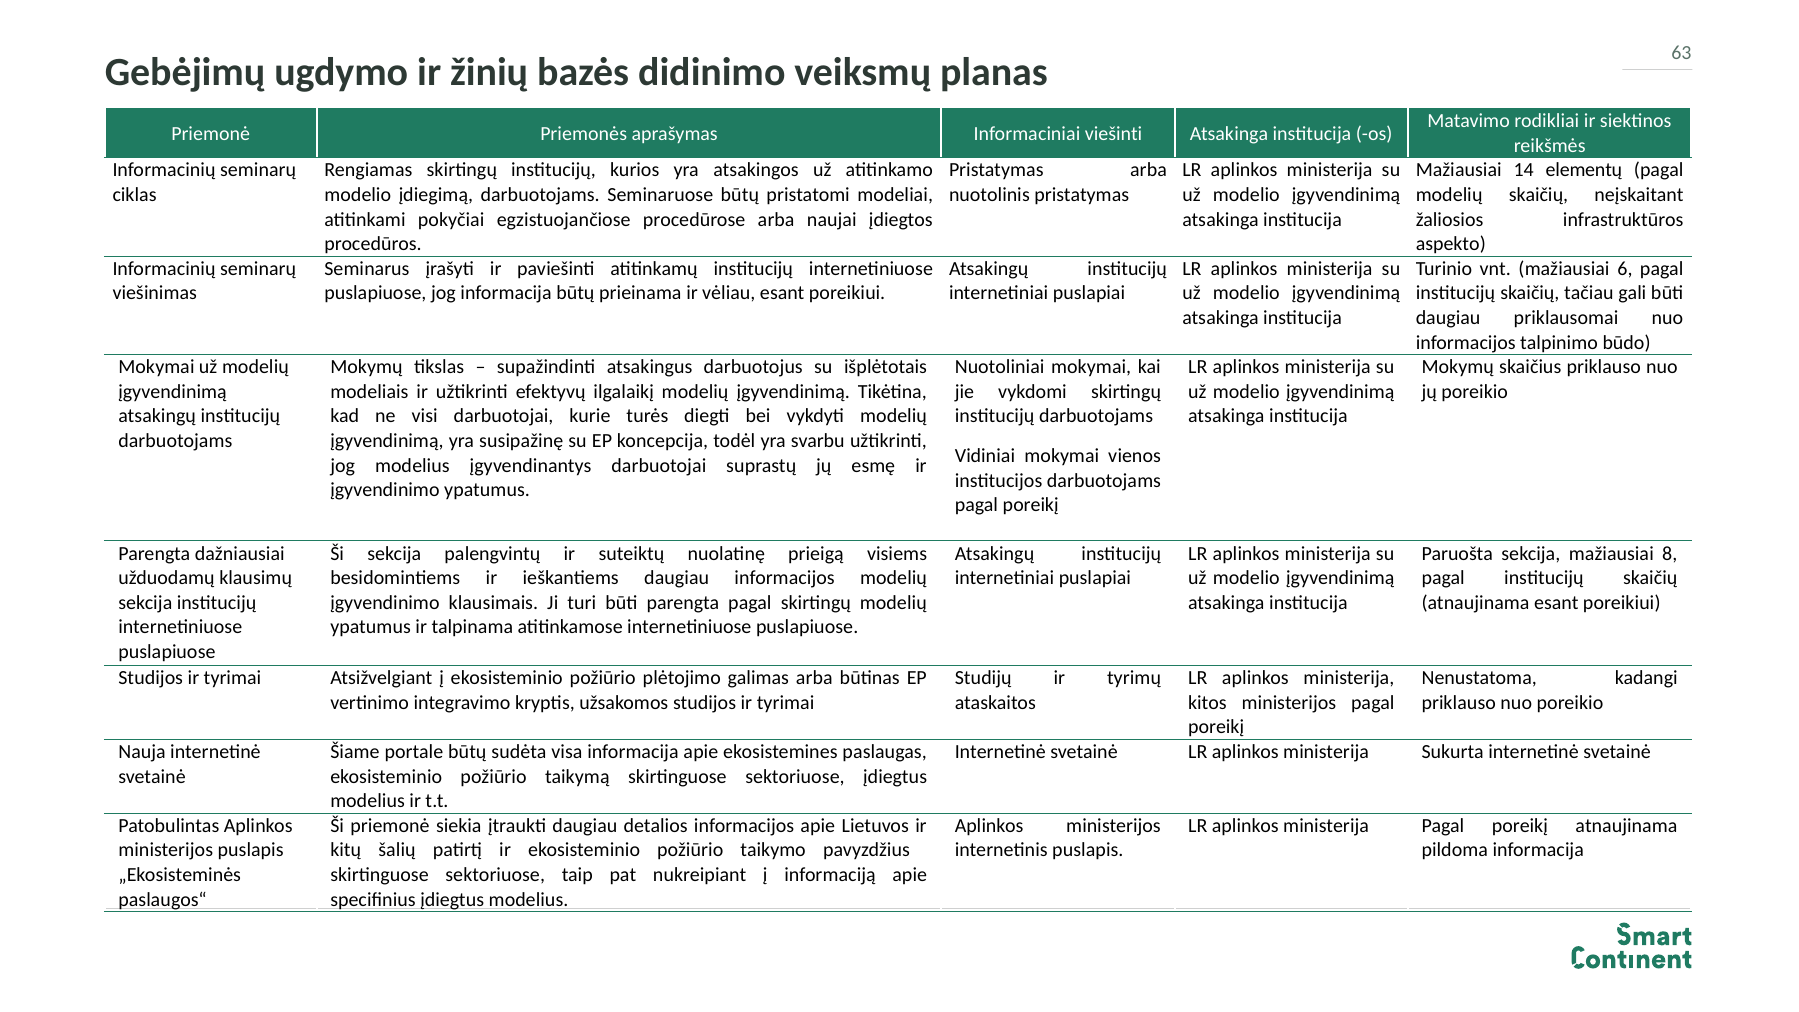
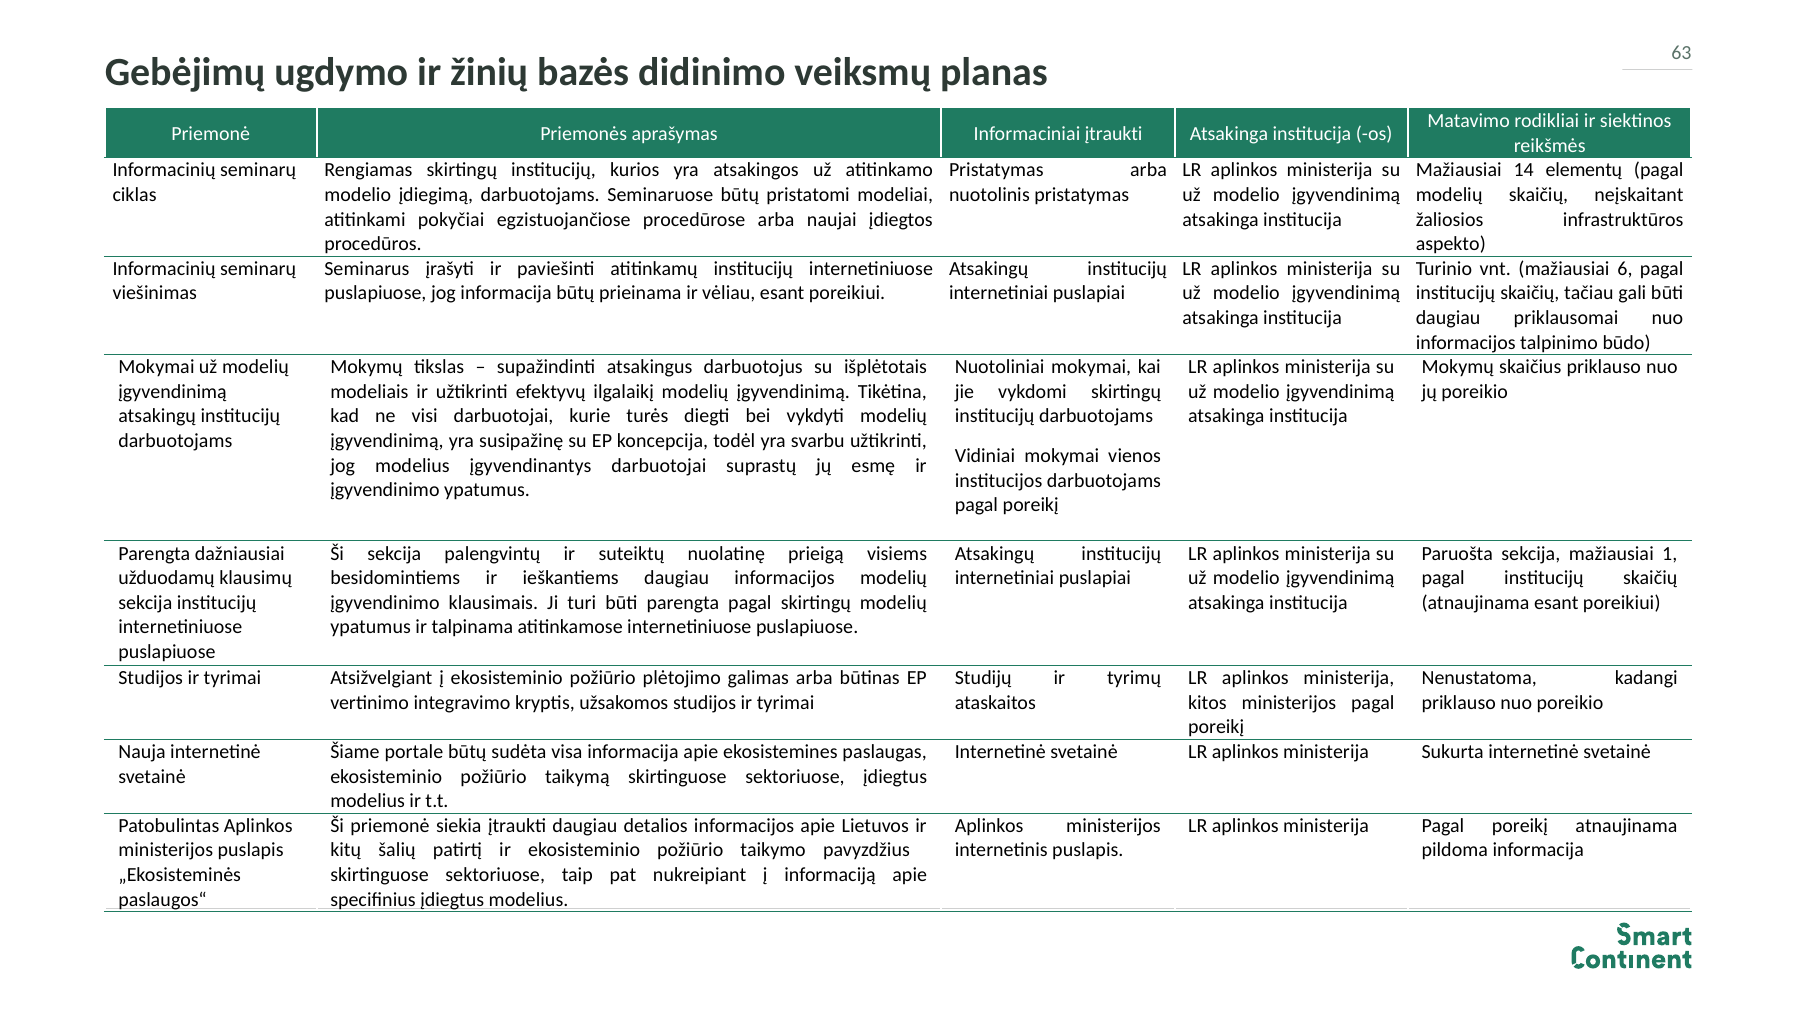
Informaciniai viešinti: viešinti -> įtraukti
8: 8 -> 1
